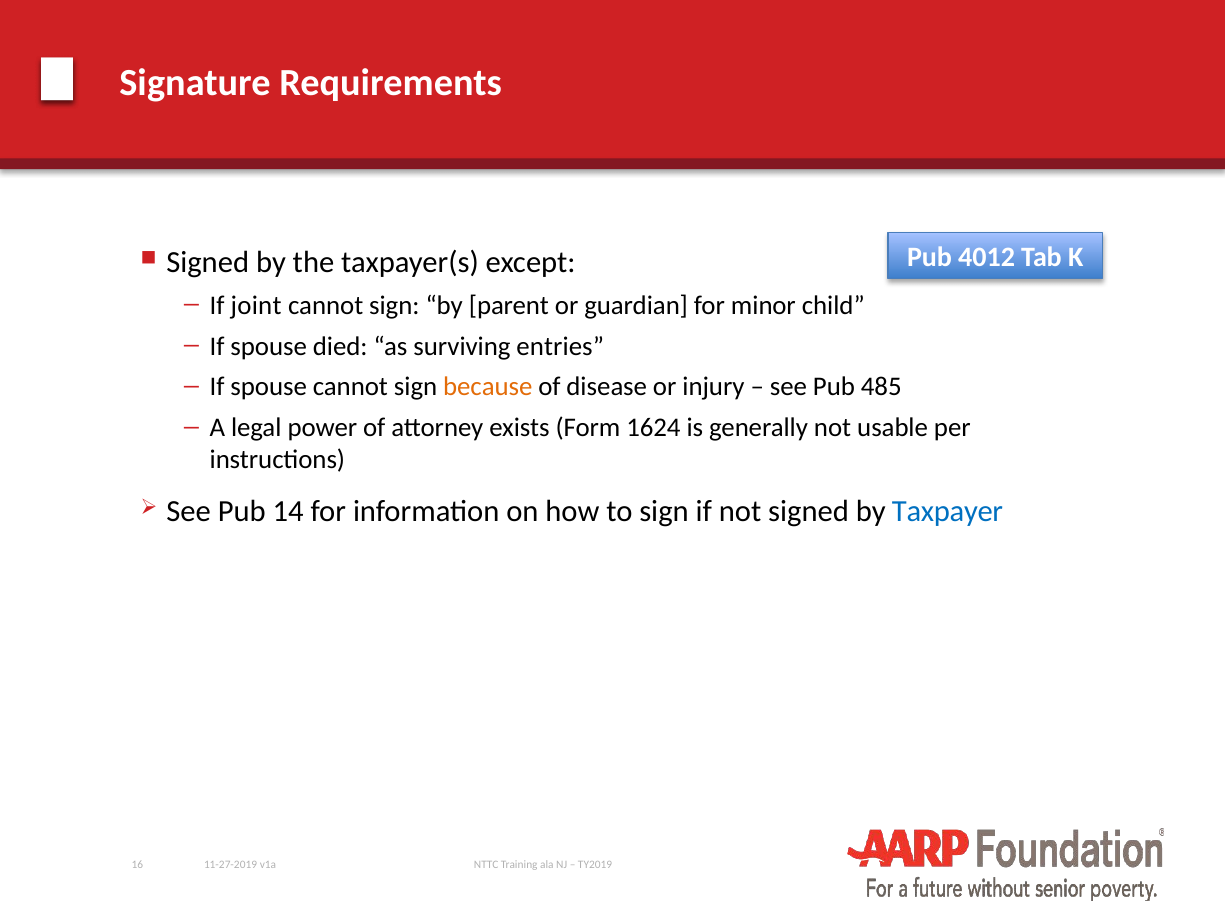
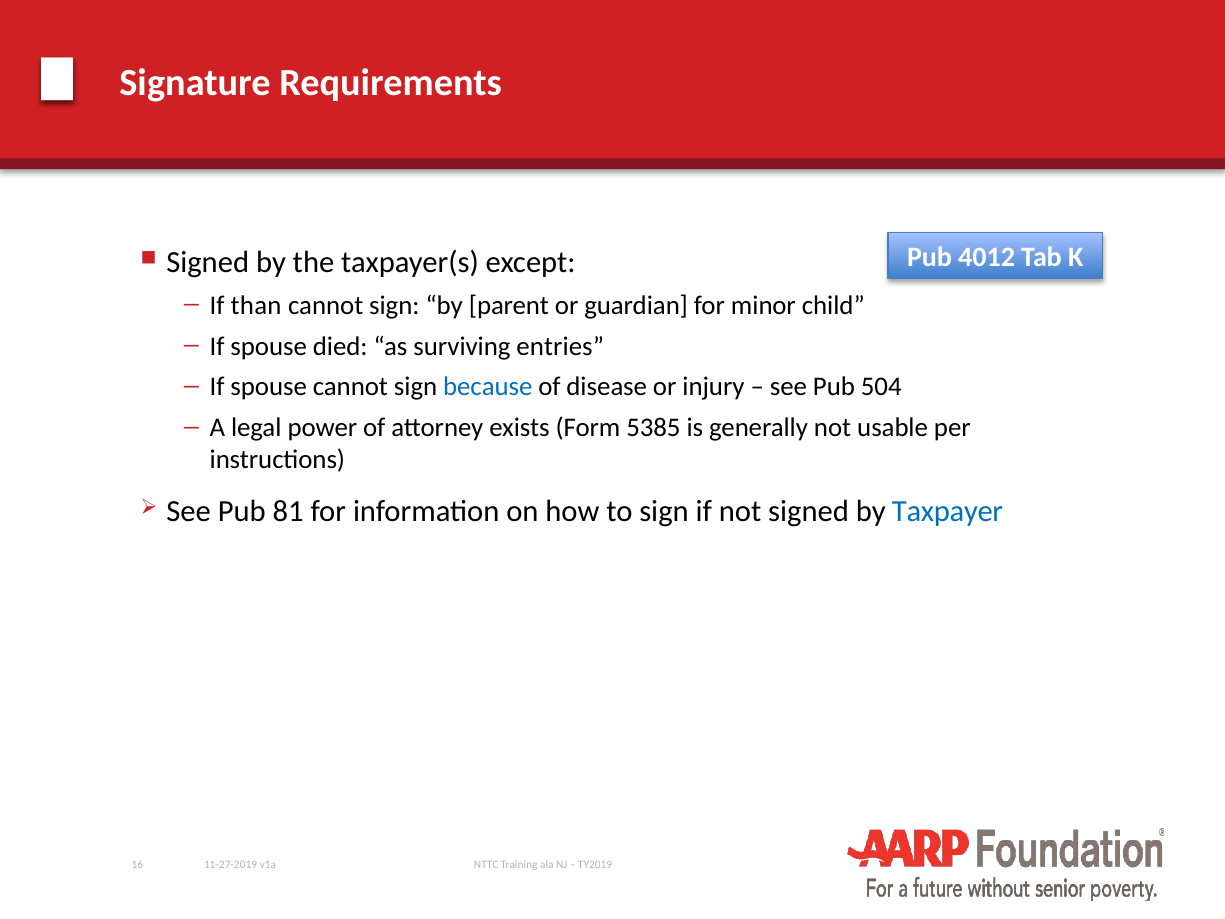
joint: joint -> than
because colour: orange -> blue
485: 485 -> 504
1624: 1624 -> 5385
14: 14 -> 81
